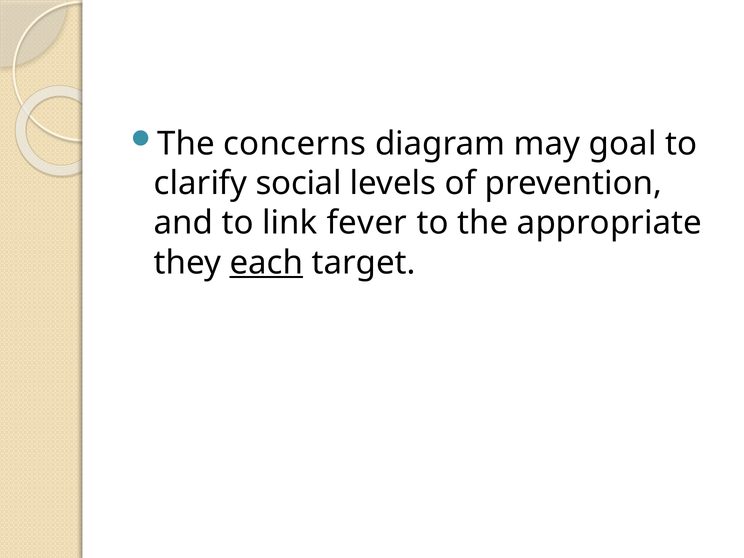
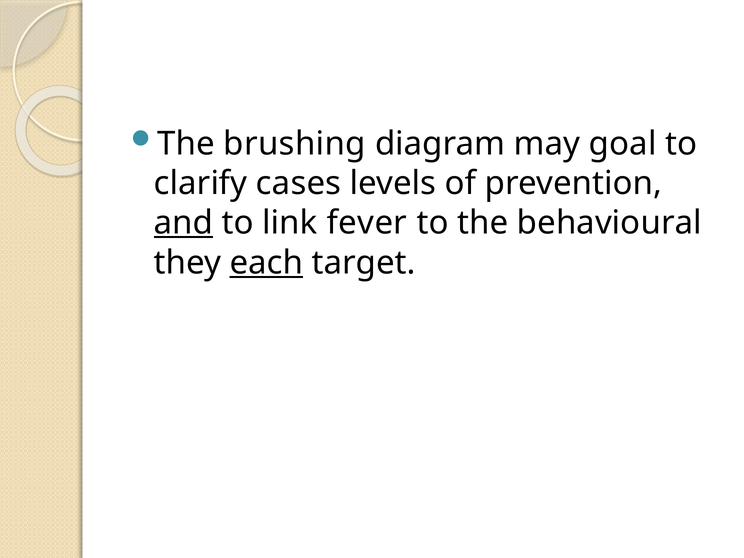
concerns: concerns -> brushing
social: social -> cases
and underline: none -> present
appropriate: appropriate -> behavioural
